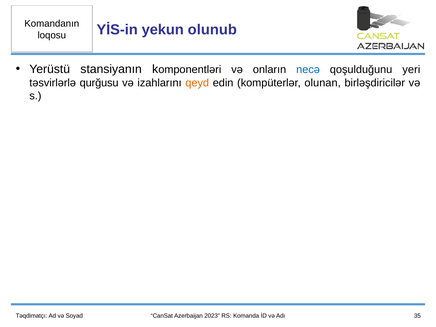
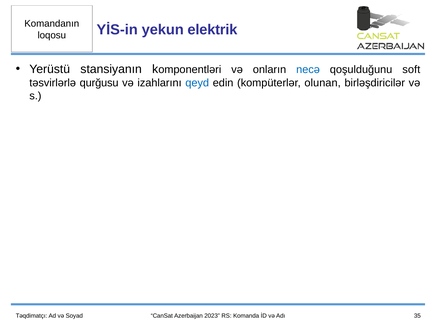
olunub: olunub -> elektrik
yeri: yeri -> soft
qeyd colour: orange -> blue
